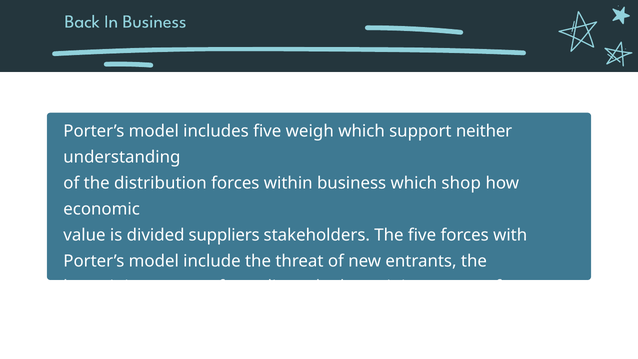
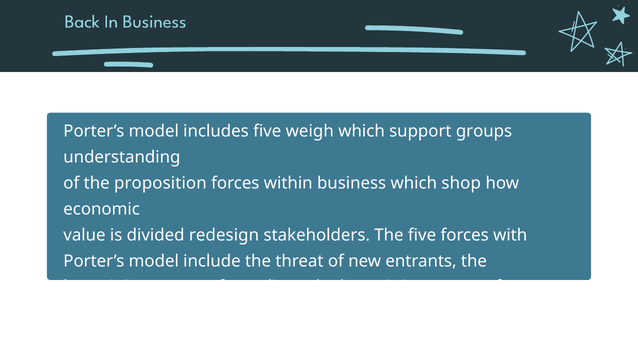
neither: neither -> groups
distribution: distribution -> proposition
divided suppliers: suppliers -> redesign
